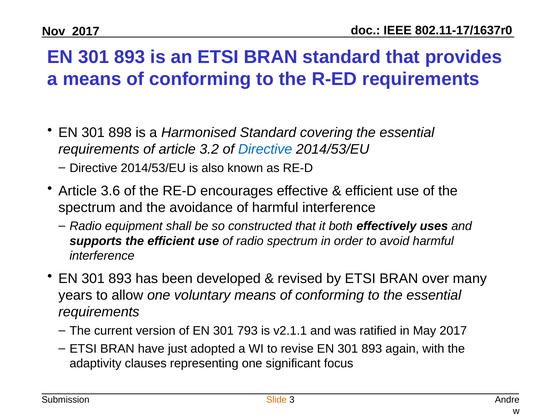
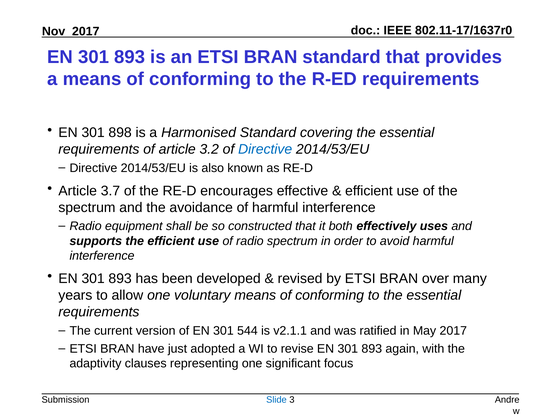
3.6: 3.6 -> 3.7
793: 793 -> 544
Slide colour: orange -> blue
